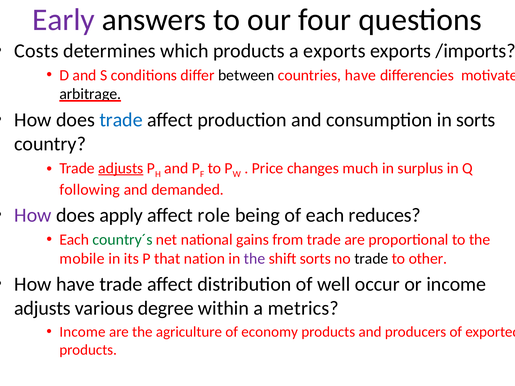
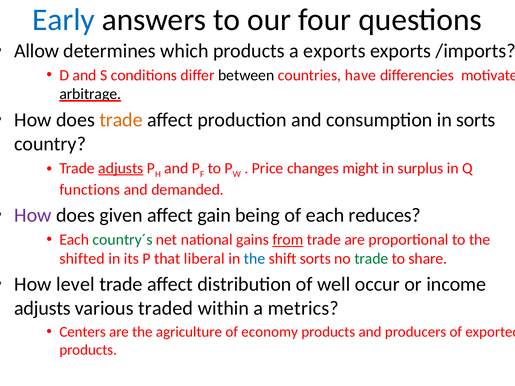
Early colour: purple -> blue
Costs: Costs -> Allow
trade at (121, 120) colour: blue -> orange
much: much -> might
following: following -> functions
apply: apply -> given
role: role -> gain
from underline: none -> present
mobile: mobile -> shifted
nation: nation -> liberal
the at (255, 259) colour: purple -> blue
trade at (371, 259) colour: black -> green
other: other -> share
How have: have -> level
degree: degree -> traded
Income at (82, 332): Income -> Centers
